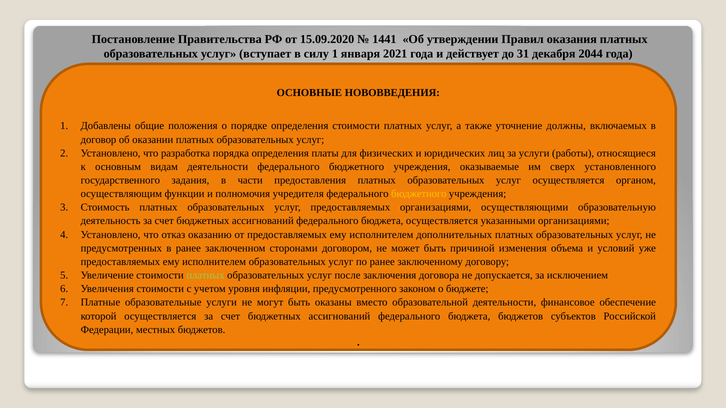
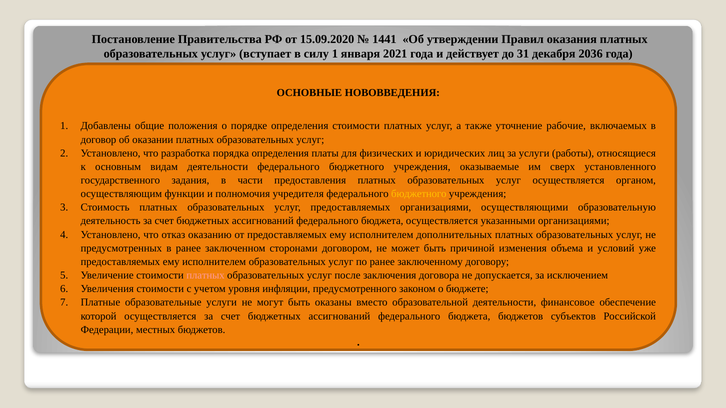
2044: 2044 -> 2036
должны: должны -> рабочие
платных at (206, 276) colour: light green -> pink
